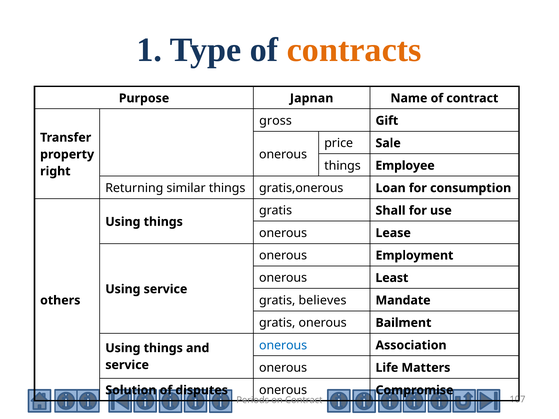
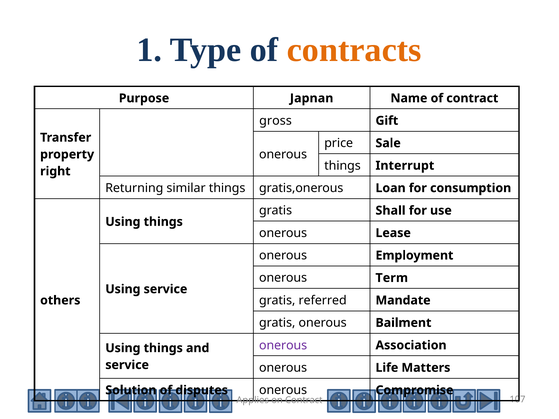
Employee: Employee -> Interrupt
Least: Least -> Term
believes: believes -> referred
onerous at (283, 345) colour: blue -> purple
Periods: Periods -> Applies
